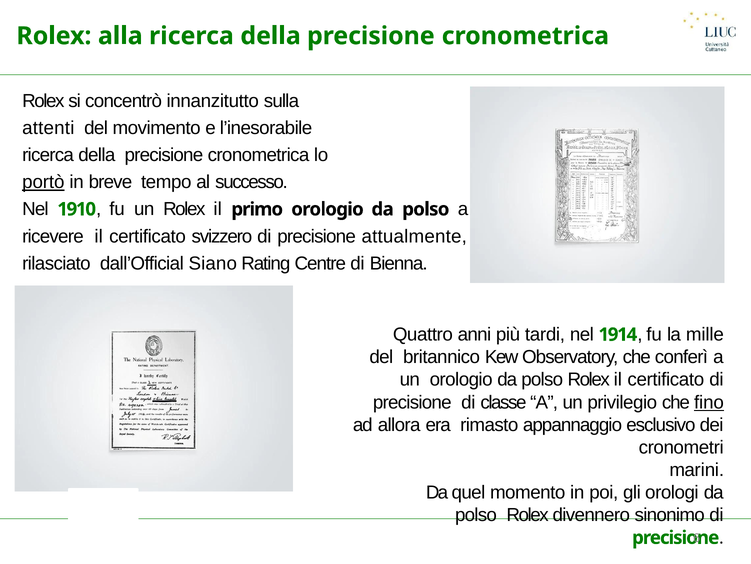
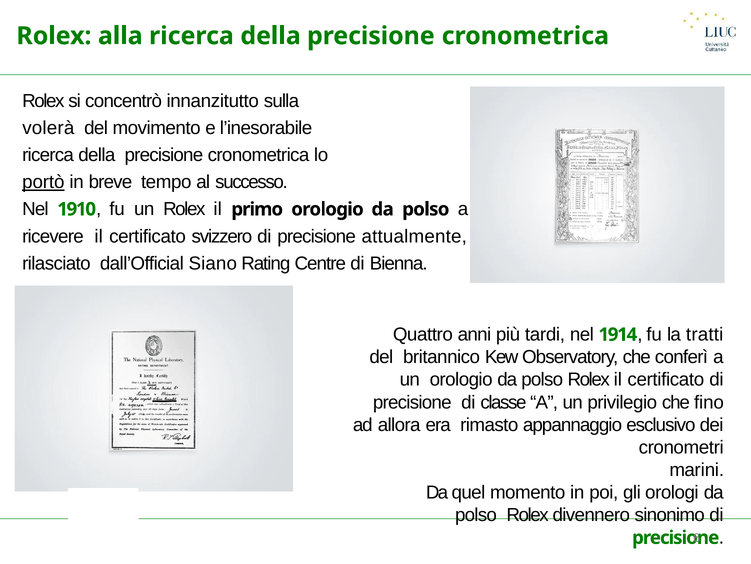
attenti: attenti -> volerà
mille: mille -> tratti
fino underline: present -> none
